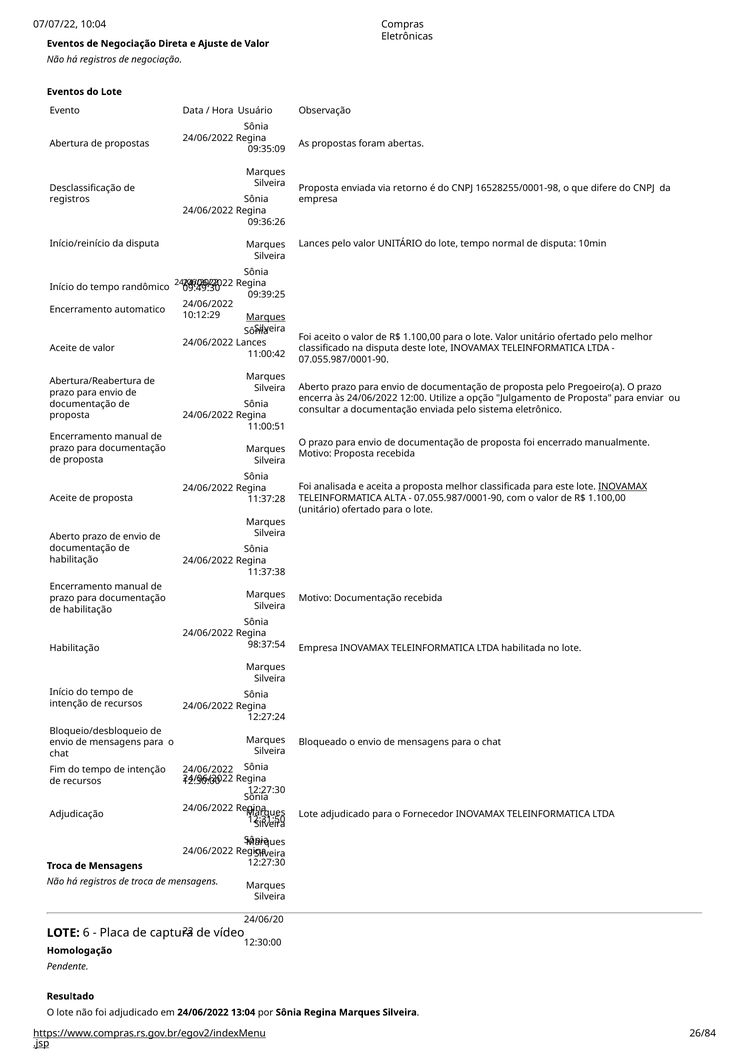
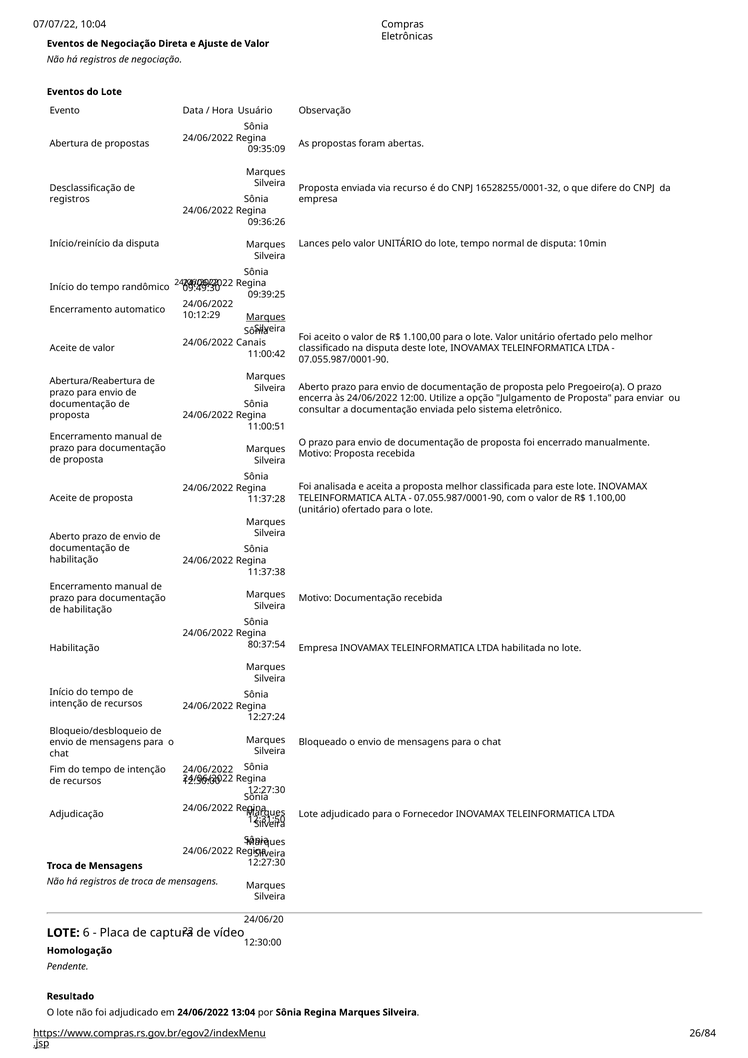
retorno: retorno -> recurso
16528255/0001-98: 16528255/0001-98 -> 16528255/0001-32
24/06/2022 Lances: Lances -> Canais
INOVAMAX at (623, 487) underline: present -> none
98:37:54: 98:37:54 -> 80:37:54
